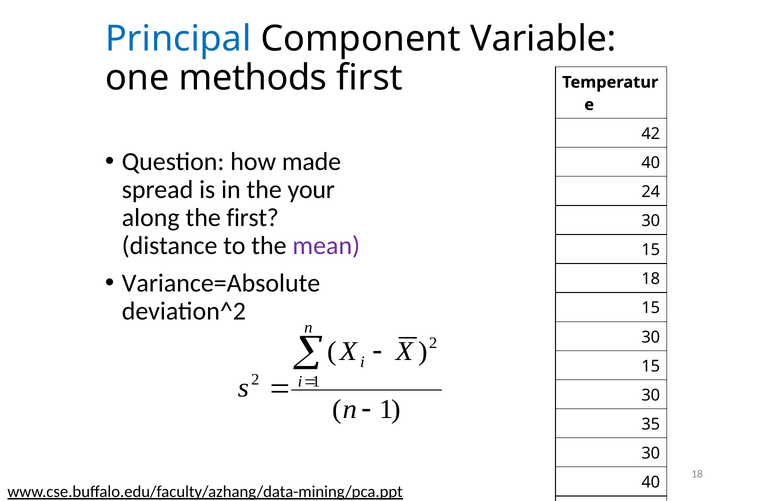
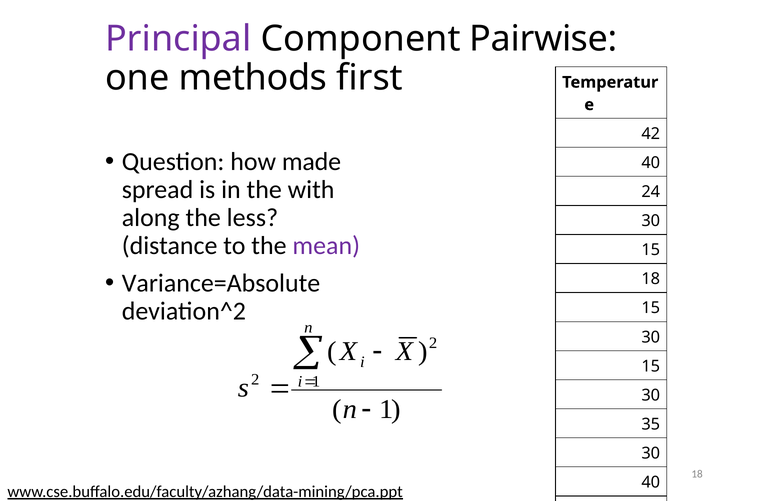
Principal colour: blue -> purple
Variable: Variable -> Pairwise
your: your -> with
the first: first -> less
